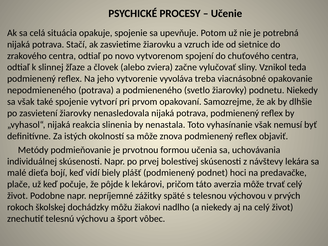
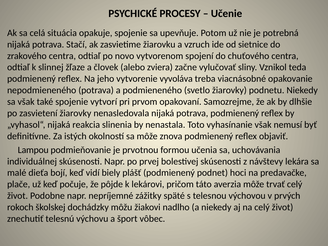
Metódy: Metódy -> Lampou
